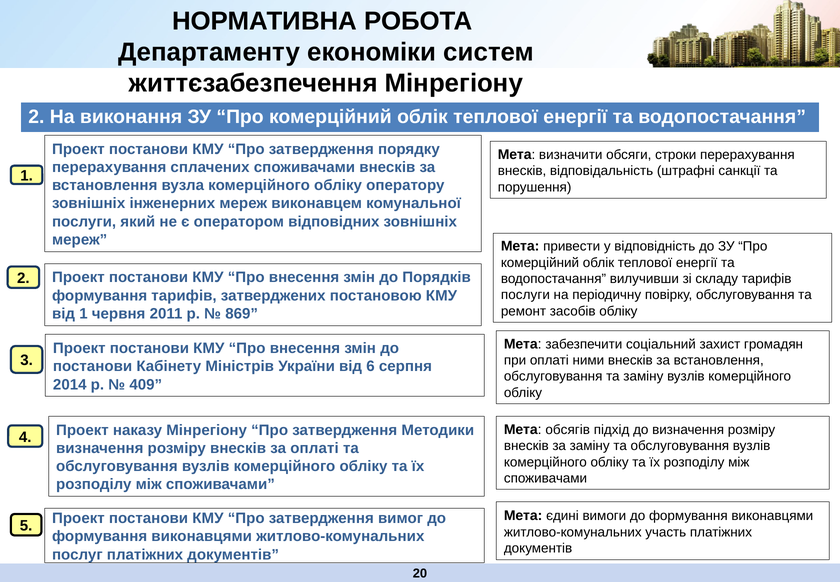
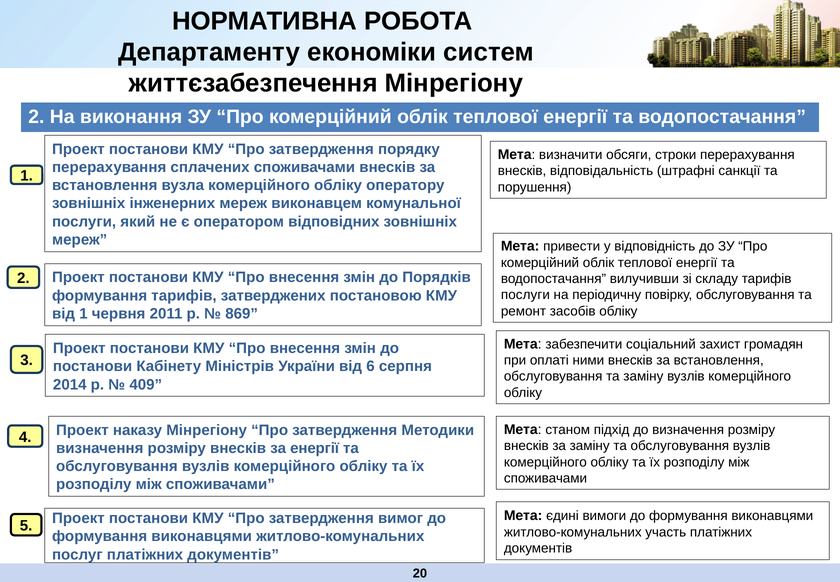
обсягів: обсягів -> станом
за оплаті: оплаті -> енергії
